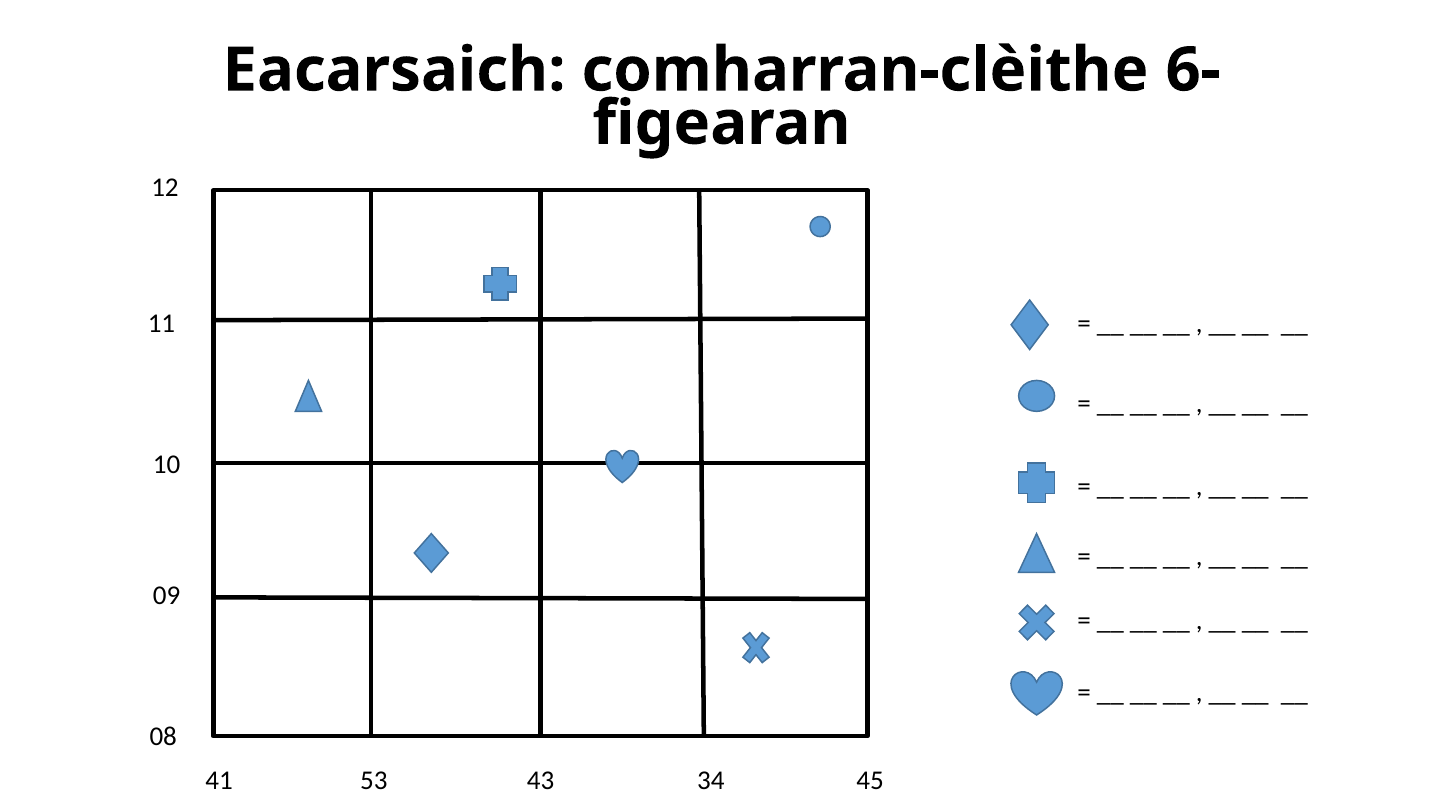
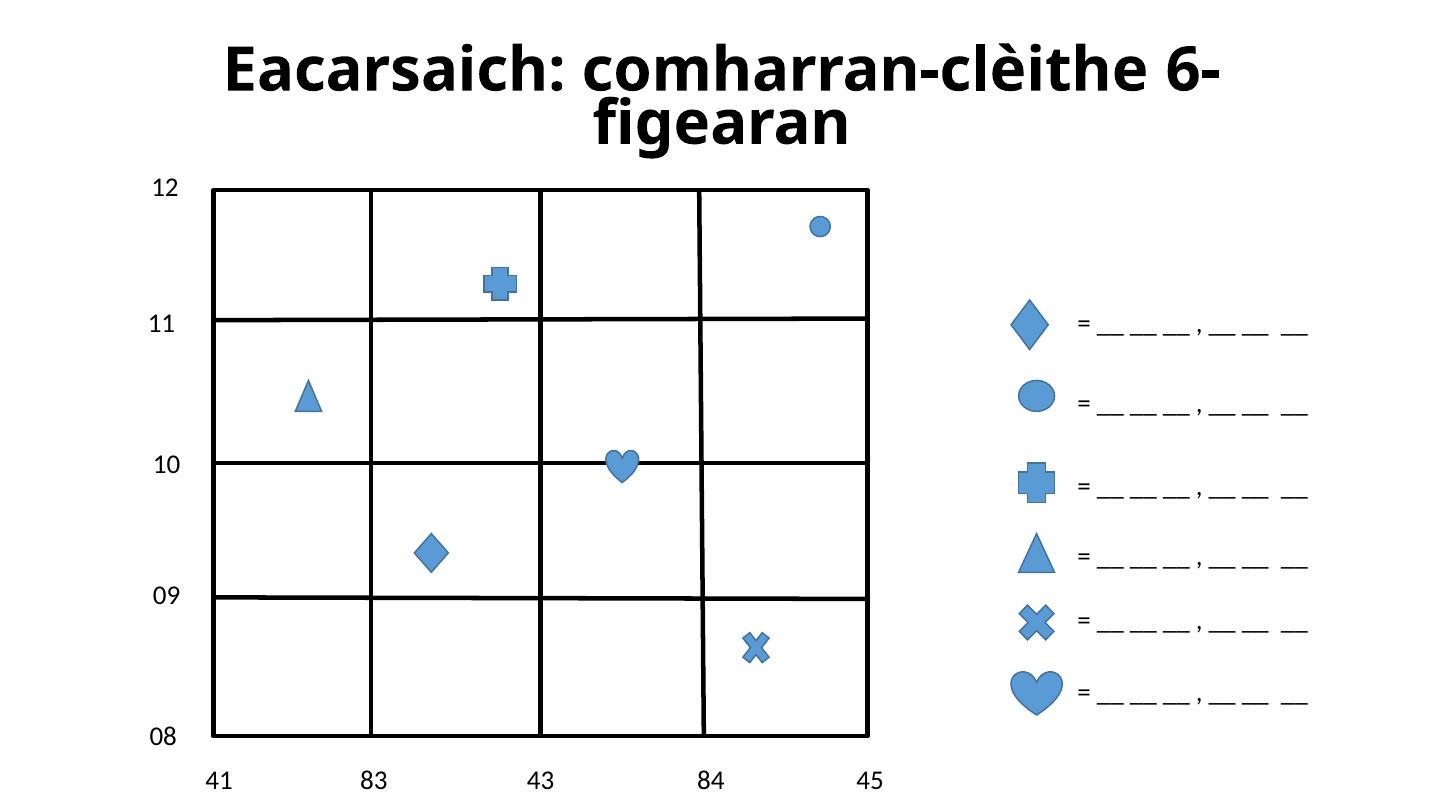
53: 53 -> 83
34: 34 -> 84
